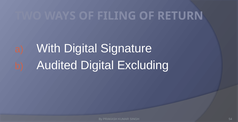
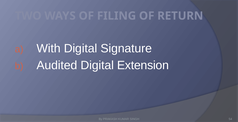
Excluding: Excluding -> Extension
